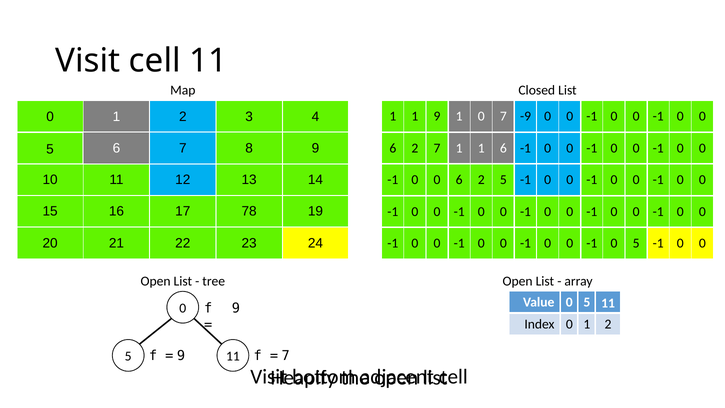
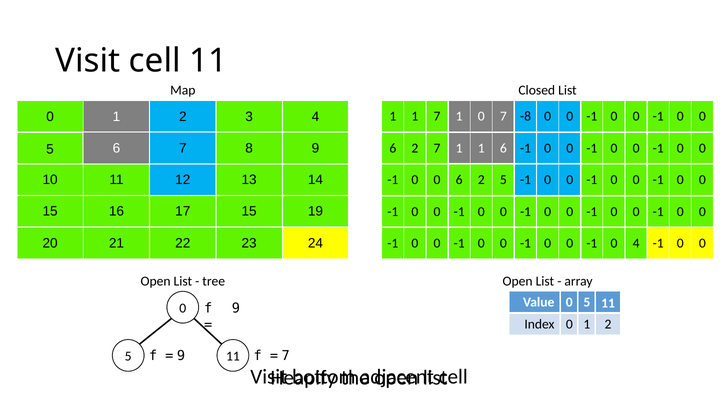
1 9: 9 -> 7
-9: -9 -> -8
17 78: 78 -> 15
-1 0 5: 5 -> 4
